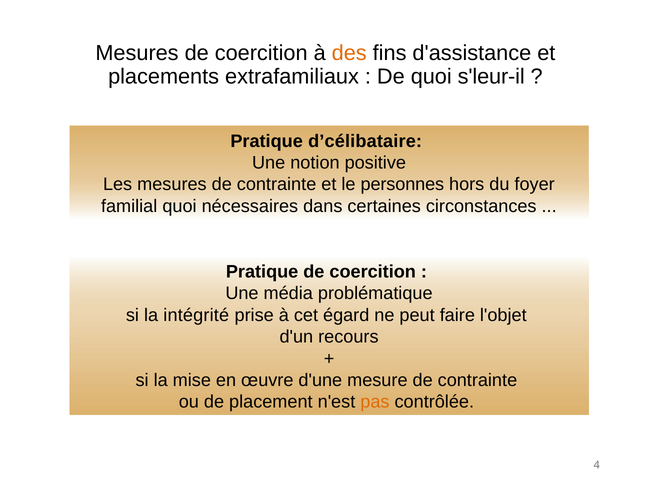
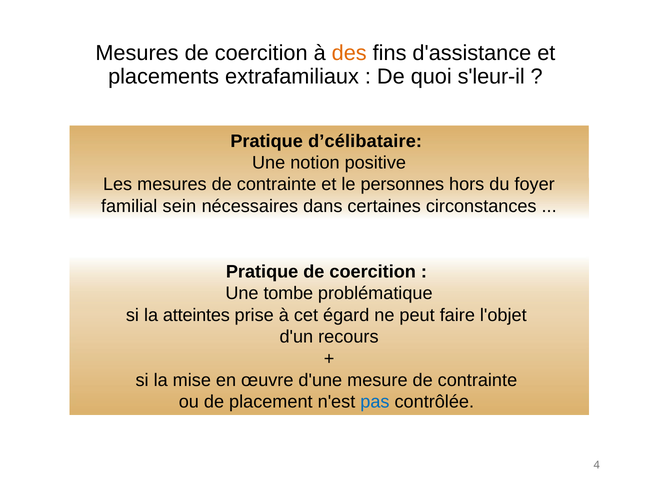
familial quoi: quoi -> sein
média: média -> tombe
intégrité: intégrité -> atteintes
pas colour: orange -> blue
